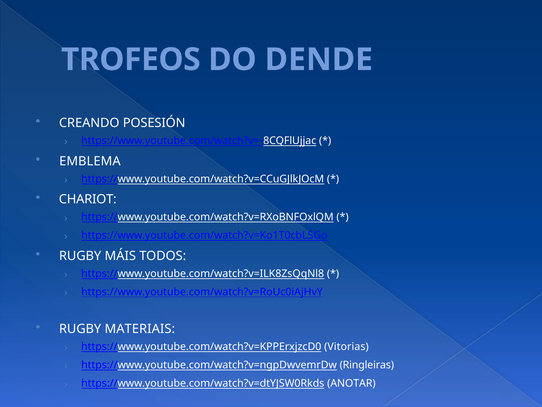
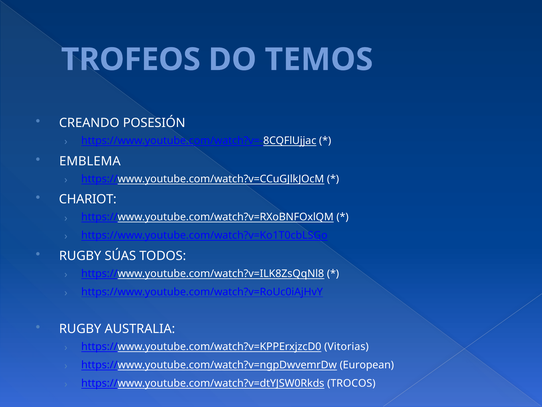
DENDE: DENDE -> TEMOS
MÁIS: MÁIS -> SÚAS
MATERIAIS: MATERIAIS -> AUSTRALIA
Ringleiras: Ringleiras -> European
ANOTAR: ANOTAR -> TROCOS
